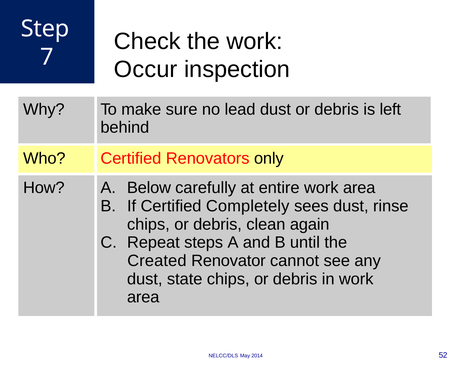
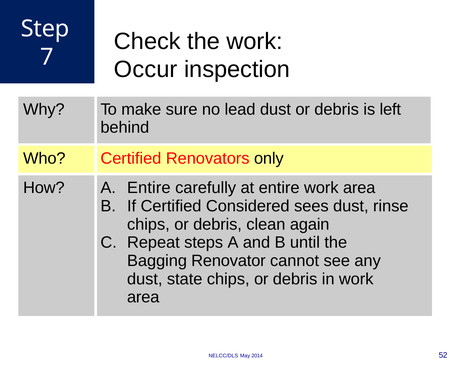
A Below: Below -> Entire
Completely: Completely -> Considered
Created: Created -> Bagging
